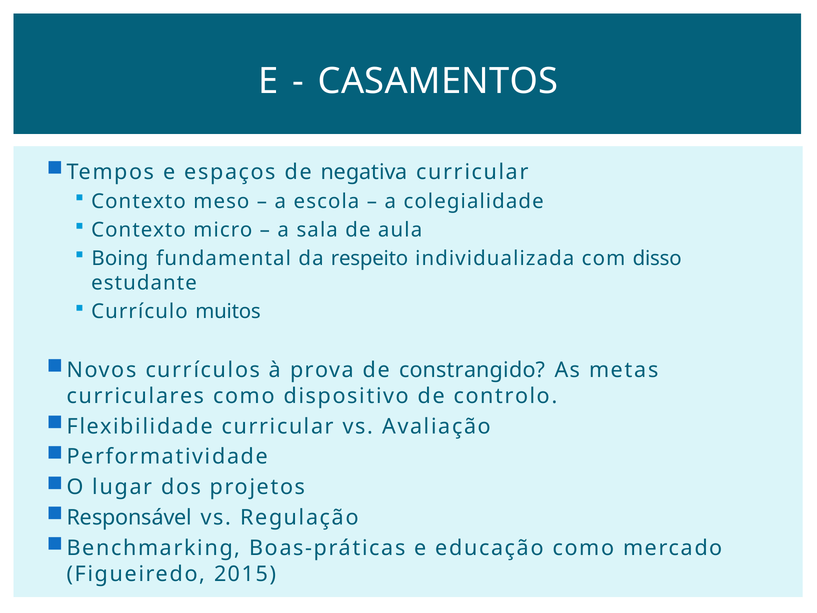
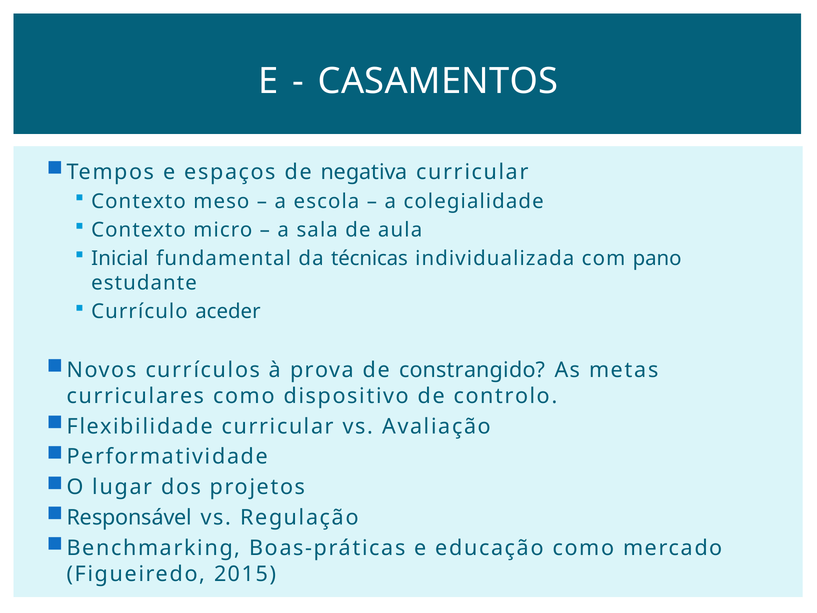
Boing: Boing -> Inicial
respeito: respeito -> técnicas
disso: disso -> pano
muitos: muitos -> aceder
